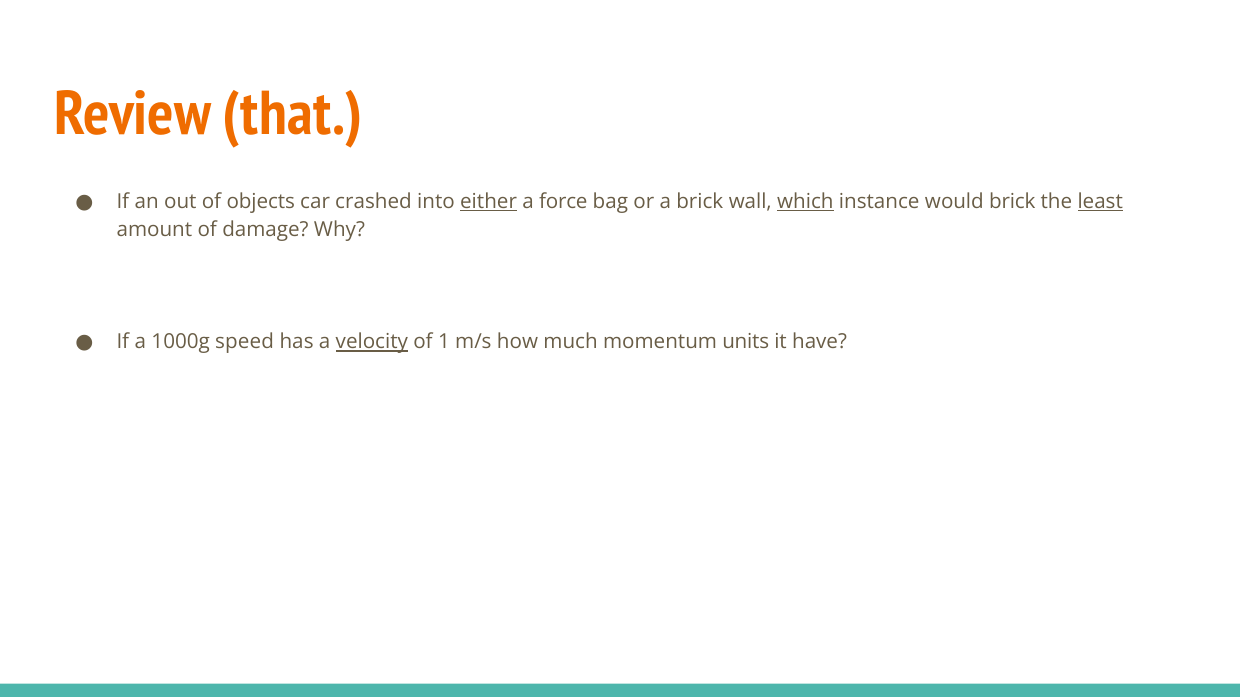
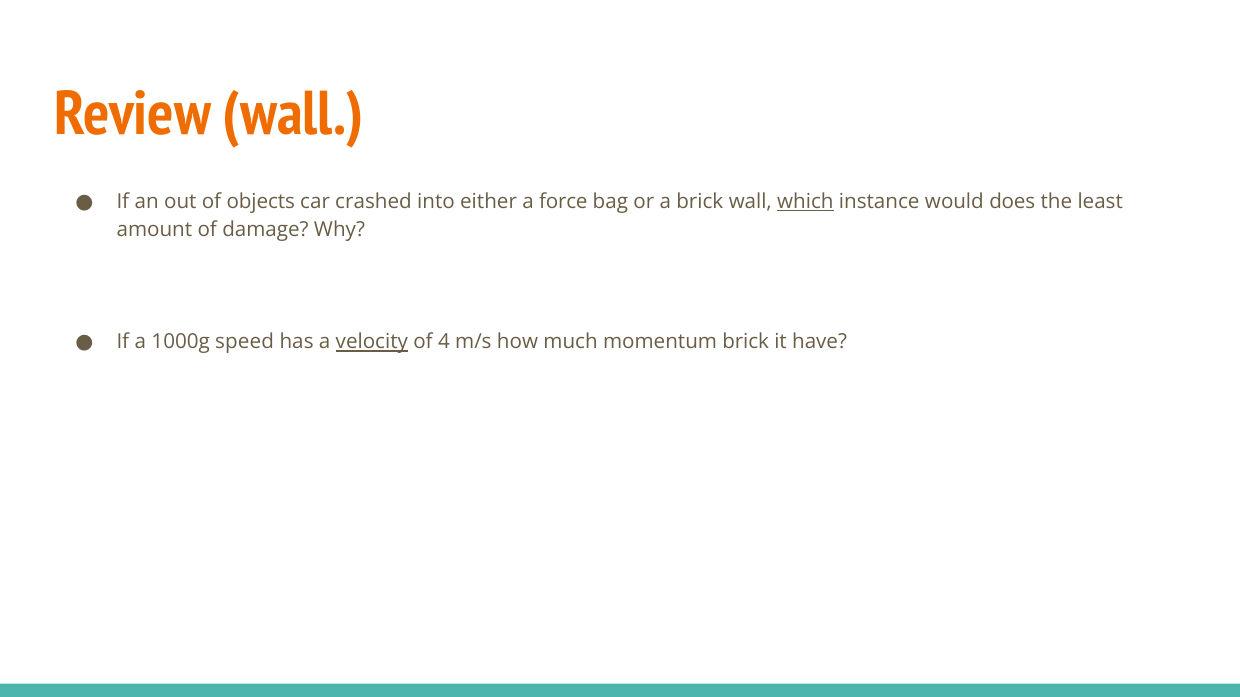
Review that: that -> wall
either underline: present -> none
would brick: brick -> does
least underline: present -> none
1: 1 -> 4
momentum units: units -> brick
